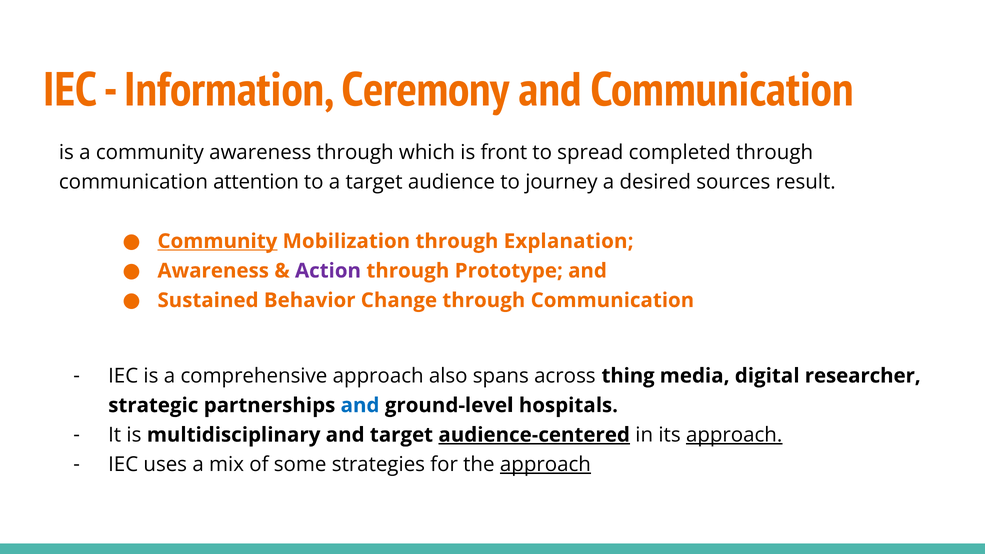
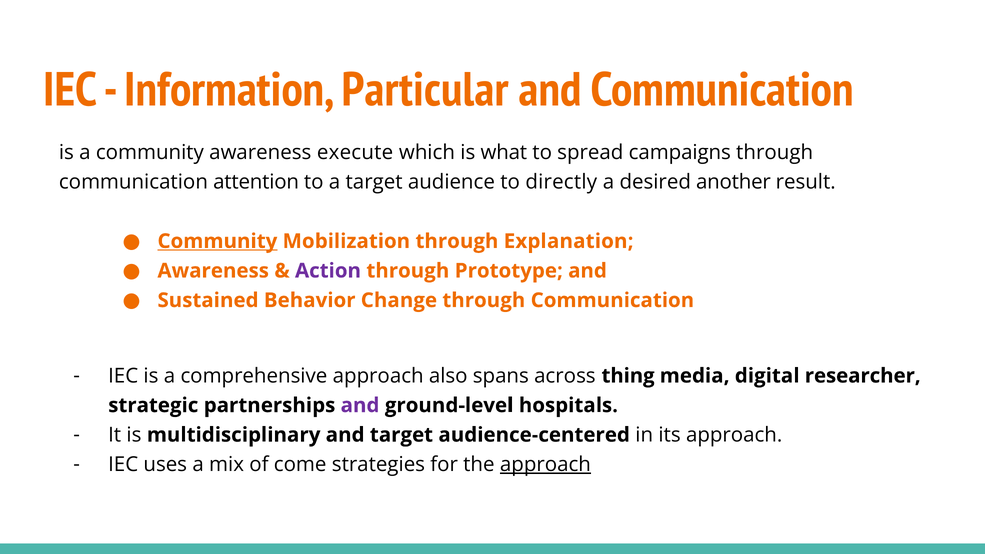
Ceremony: Ceremony -> Particular
awareness through: through -> execute
front: front -> what
completed: completed -> campaigns
journey: journey -> directly
sources: sources -> another
and at (360, 405) colour: blue -> purple
audience-centered underline: present -> none
approach at (734, 435) underline: present -> none
some: some -> come
